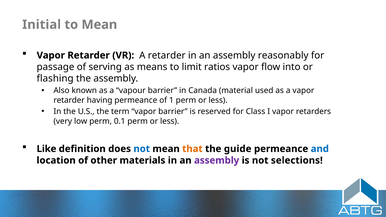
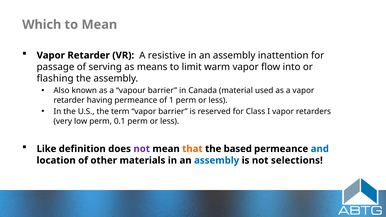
Initial: Initial -> Which
A retarder: retarder -> resistive
reasonably: reasonably -> inattention
ratios: ratios -> warm
not at (142, 149) colour: blue -> purple
guide: guide -> based
assembly at (217, 160) colour: purple -> blue
